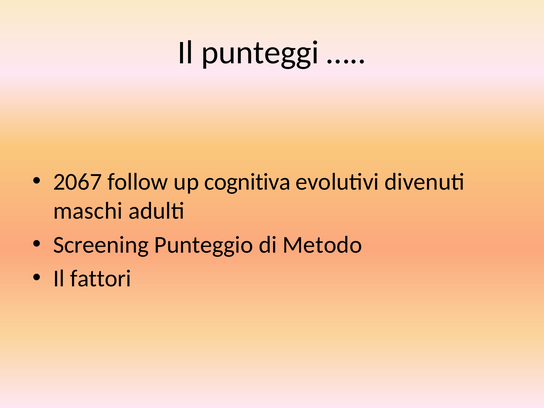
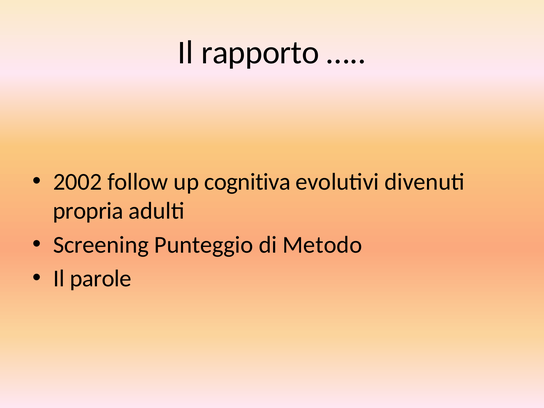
punteggi: punteggi -> rapporto
2067: 2067 -> 2002
maschi: maschi -> propria
fattori: fattori -> parole
